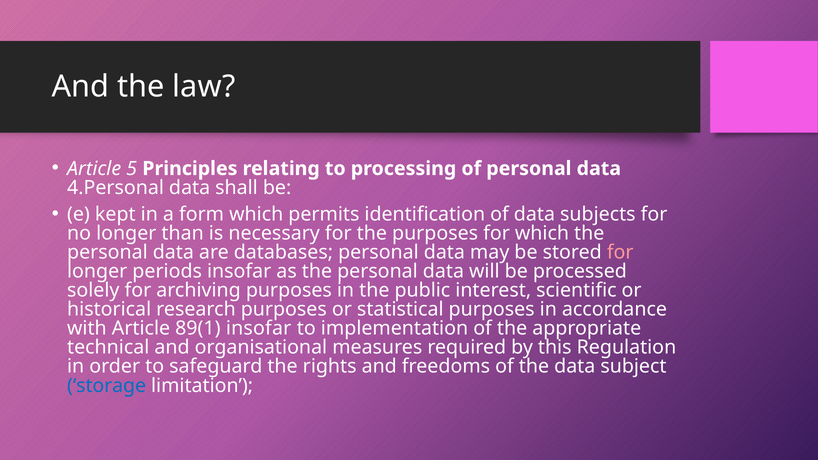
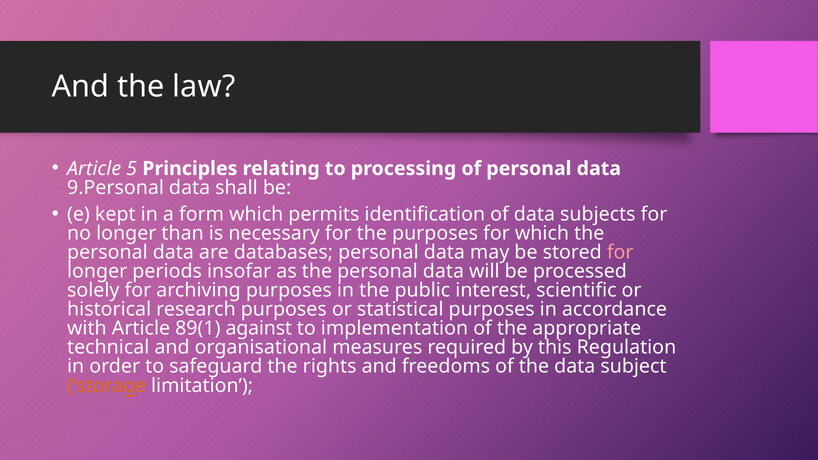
4.Personal: 4.Personal -> 9.Personal
89(1 insofar: insofar -> against
storage colour: blue -> orange
